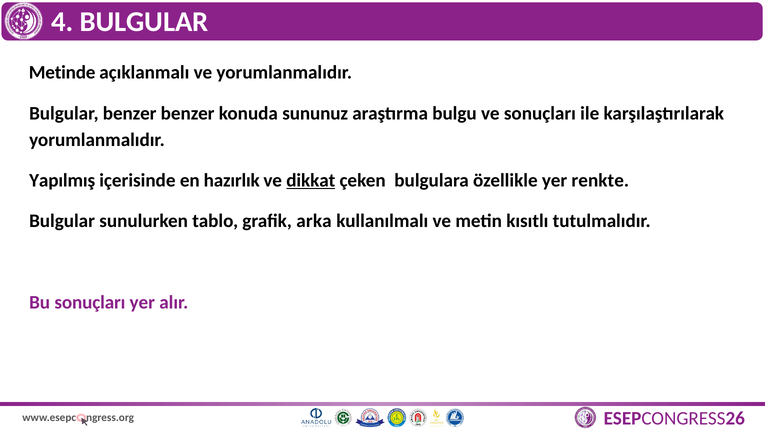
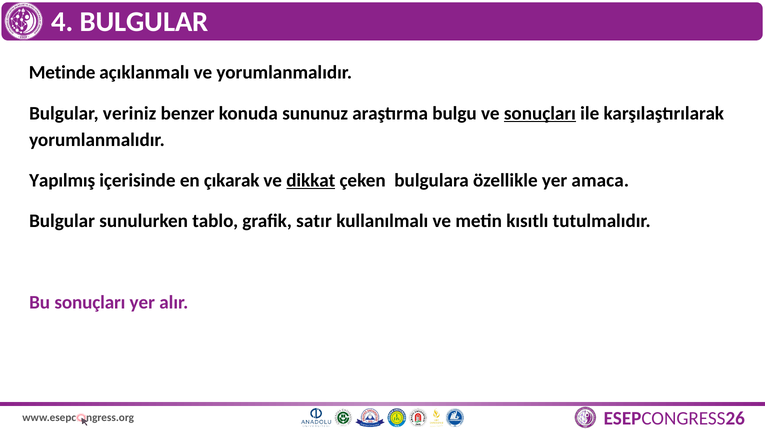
Bulgular benzer: benzer -> veriniz
sonuçları at (540, 113) underline: none -> present
hazırlık: hazırlık -> çıkarak
renkte: renkte -> amaca
arka: arka -> satır
